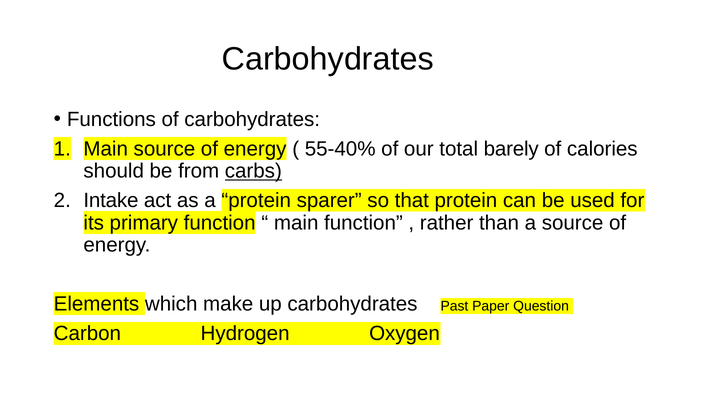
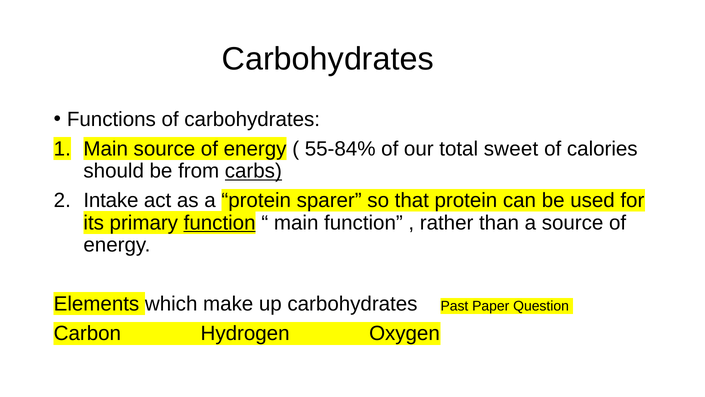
55-40%: 55-40% -> 55-84%
barely: barely -> sweet
function at (220, 223) underline: none -> present
